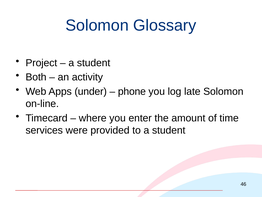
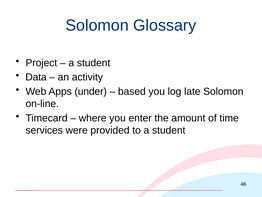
Both: Both -> Data
phone: phone -> based
